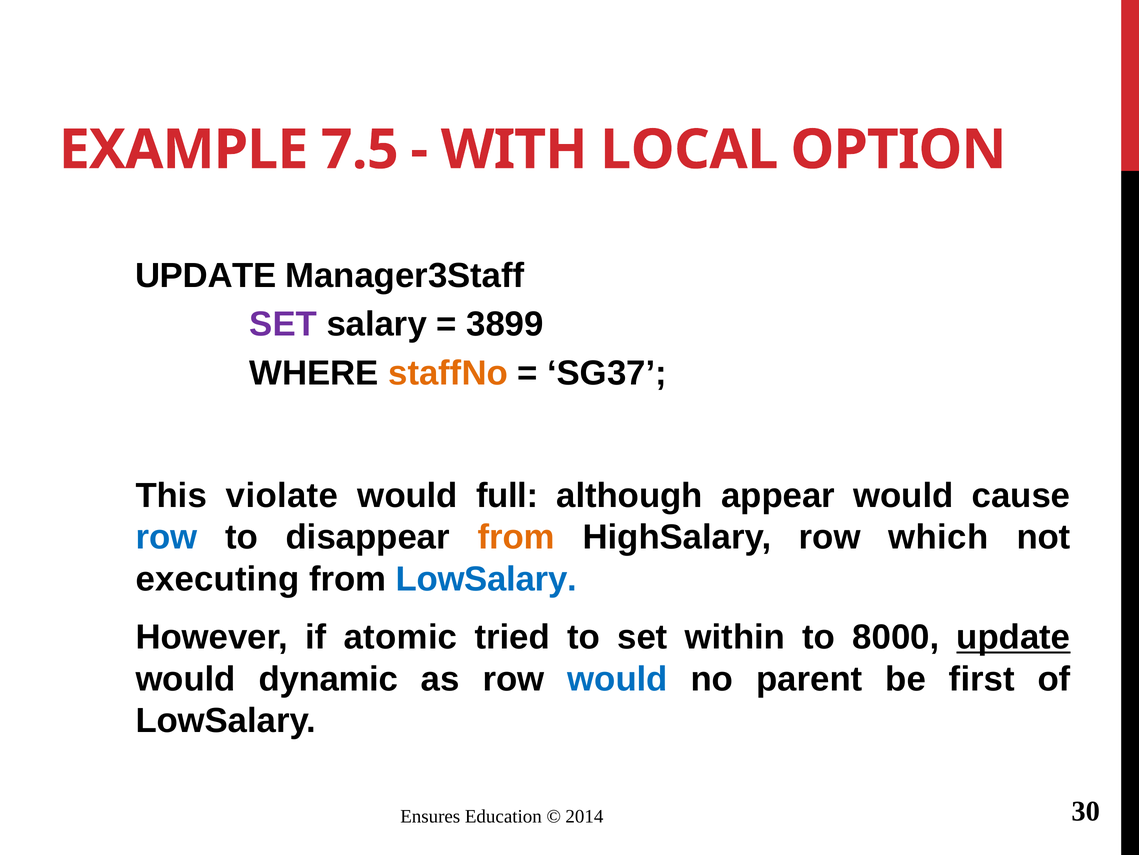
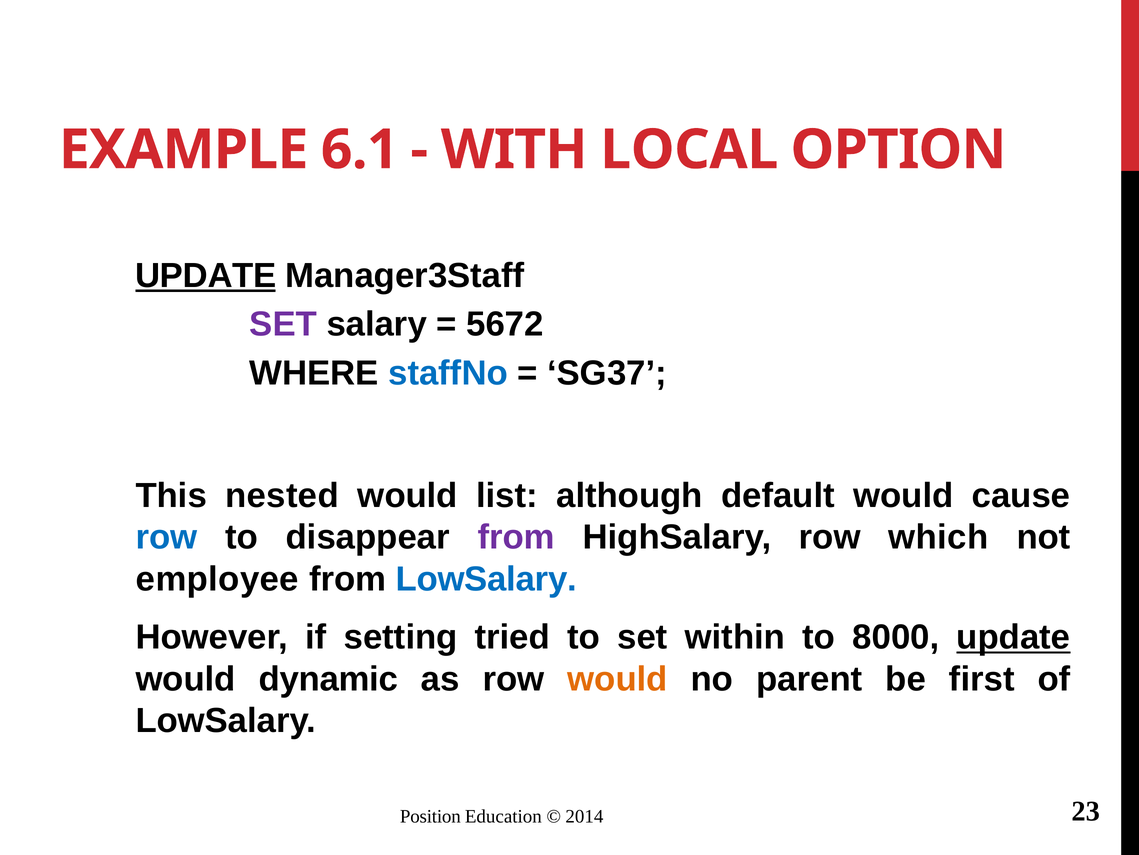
7.5: 7.5 -> 6.1
UPDATE at (206, 276) underline: none -> present
3899: 3899 -> 5672
staffNo colour: orange -> blue
violate: violate -> nested
full: full -> list
appear: appear -> default
from at (516, 537) colour: orange -> purple
executing: executing -> employee
atomic: atomic -> setting
would at (618, 679) colour: blue -> orange
Ensures: Ensures -> Position
30: 30 -> 23
